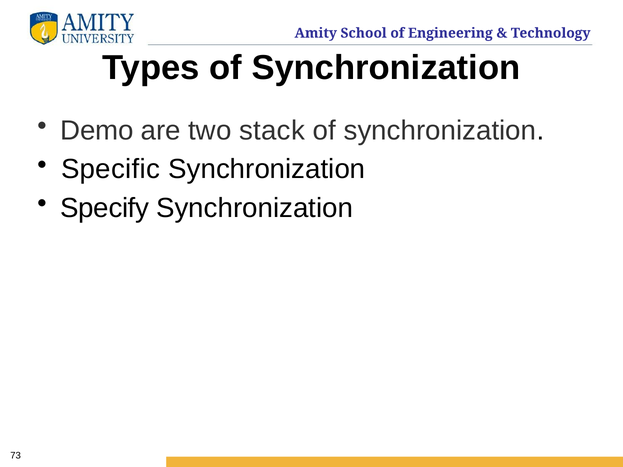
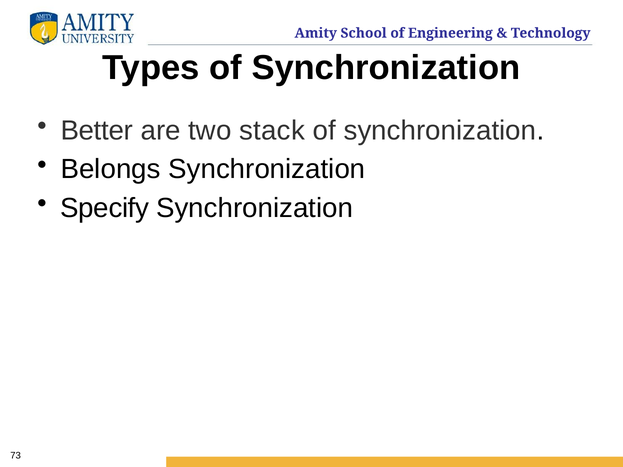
Demo: Demo -> Better
Specific: Specific -> Belongs
